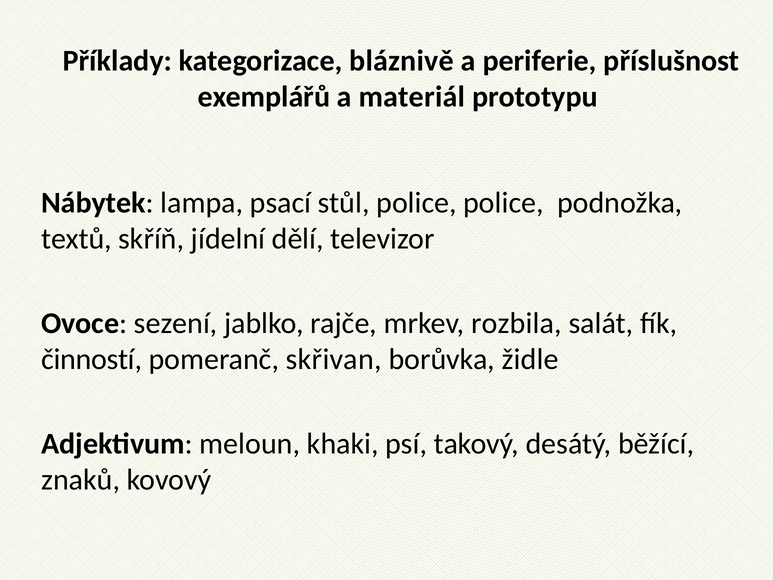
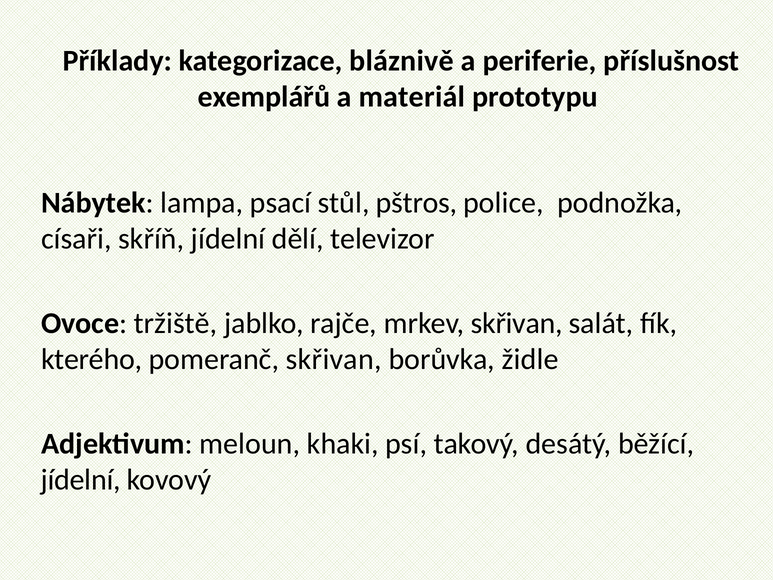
stůl police: police -> pštros
textů: textů -> císaři
sezení: sezení -> tržiště
mrkev rozbila: rozbila -> skřivan
činností: činností -> kterého
znaků at (81, 480): znaků -> jídelní
